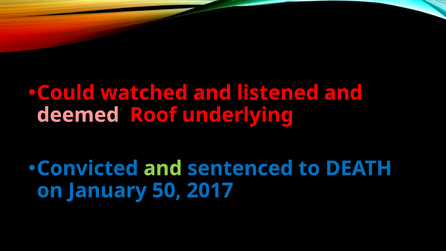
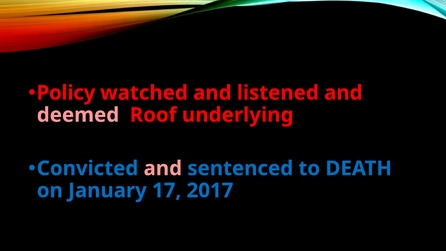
Could: Could -> Policy
and at (163, 168) colour: light green -> pink
50: 50 -> 17
